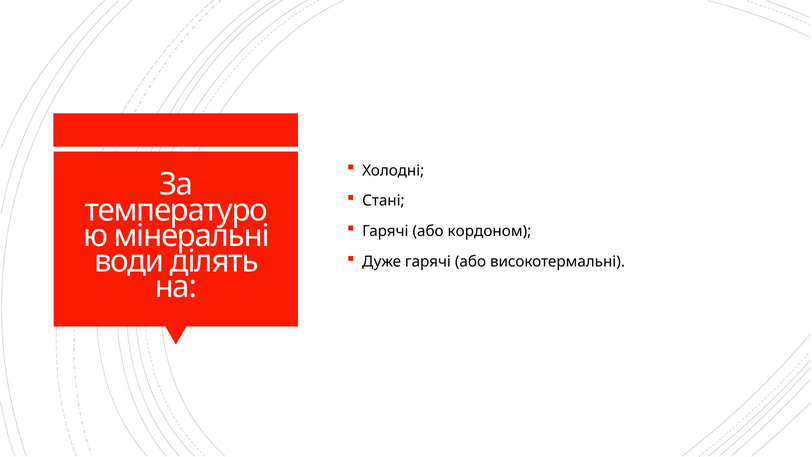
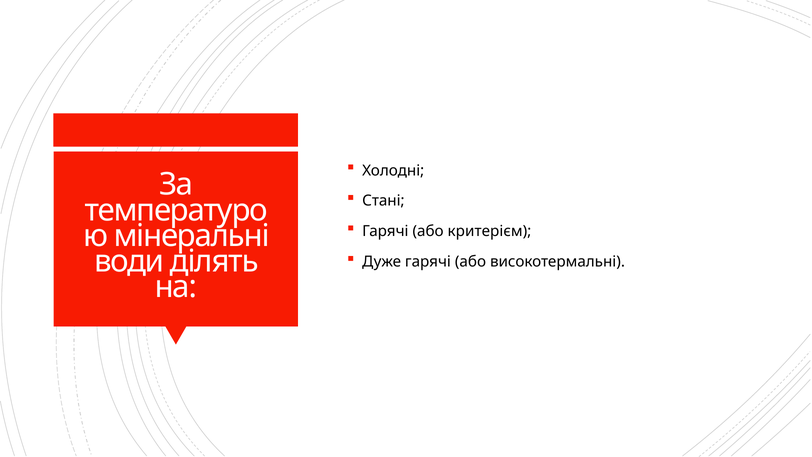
кордоном: кордоном -> критерієм
